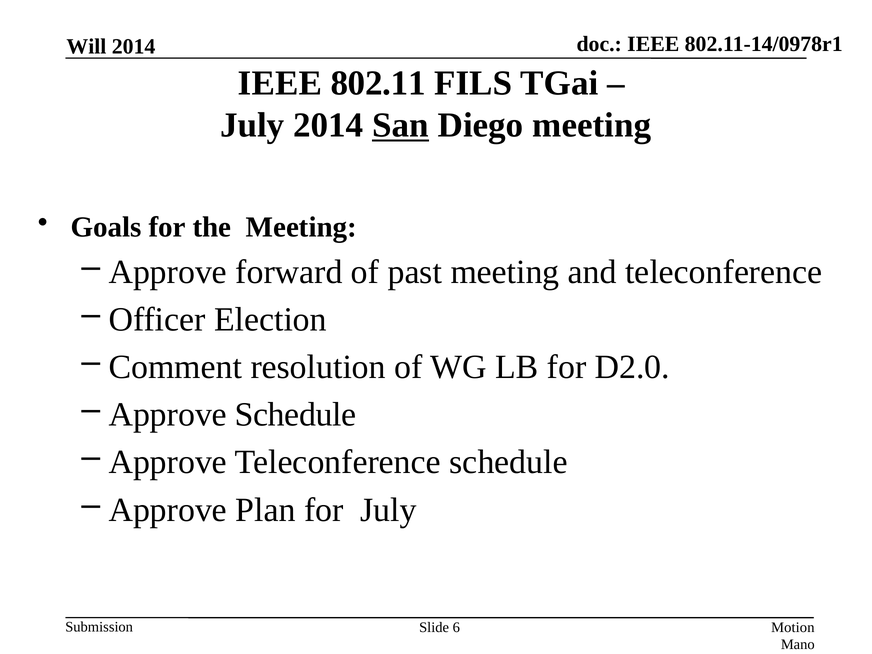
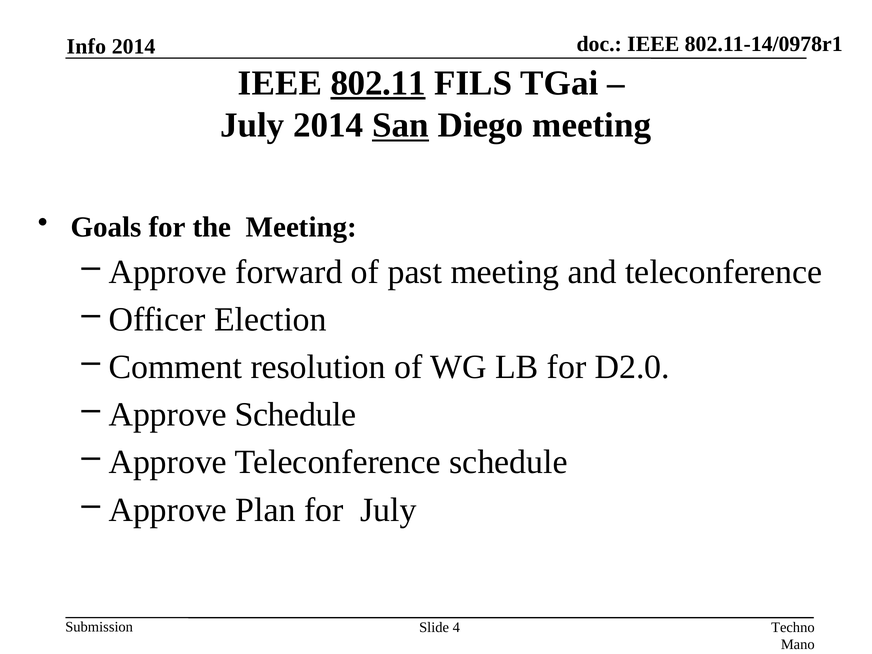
Will: Will -> Info
802.11 underline: none -> present
6: 6 -> 4
Motion: Motion -> Techno
